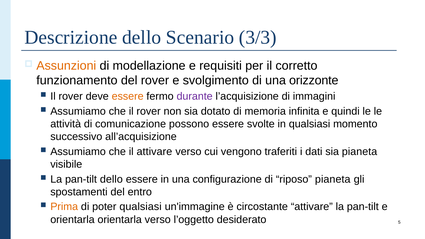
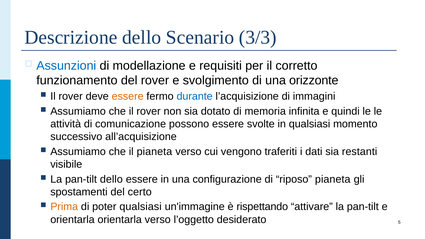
Assunzioni colour: orange -> blue
durante colour: purple -> blue
il attivare: attivare -> pianeta
sia pianeta: pianeta -> restanti
entro: entro -> certo
circostante: circostante -> rispettando
